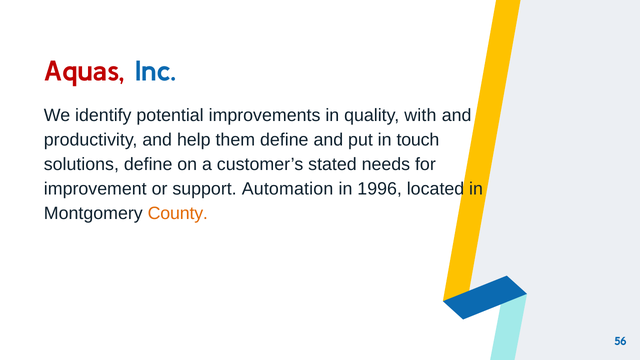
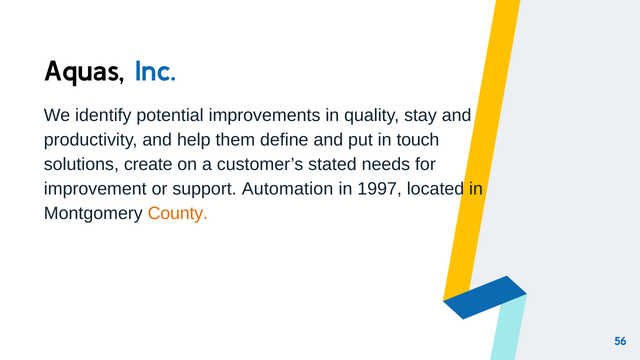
Aquas colour: red -> black
with: with -> stay
solutions define: define -> create
1996: 1996 -> 1997
